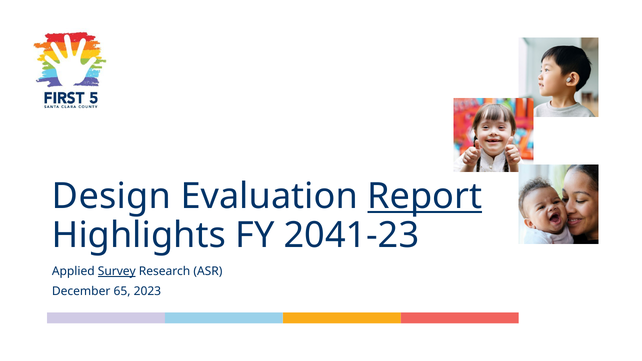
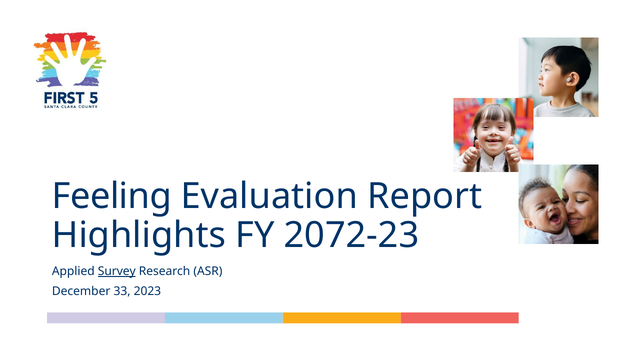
Design: Design -> Feeling
Report underline: present -> none
2041-23: 2041-23 -> 2072-23
65: 65 -> 33
